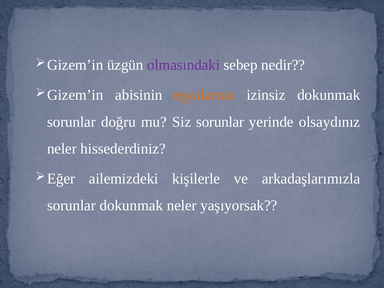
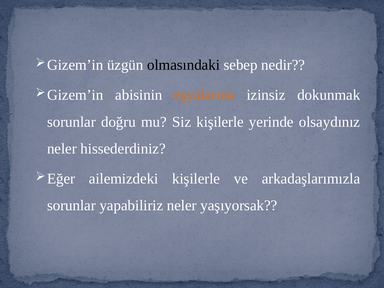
olmasındaki colour: purple -> black
Siz sorunlar: sorunlar -> kişilerle
sorunlar dokunmak: dokunmak -> yapabiliriz
